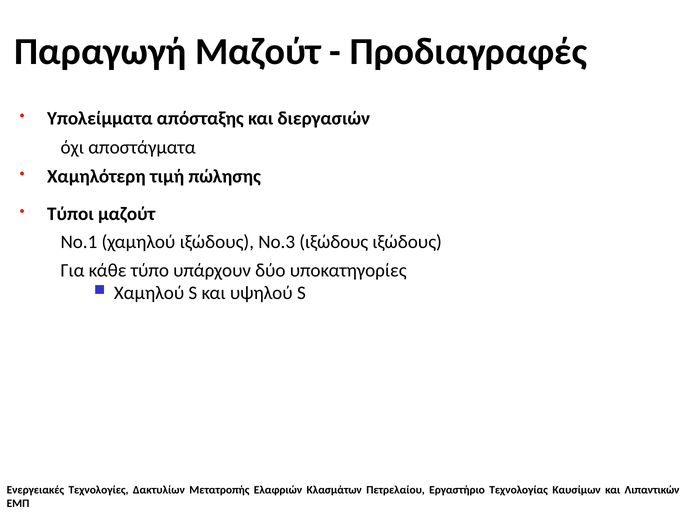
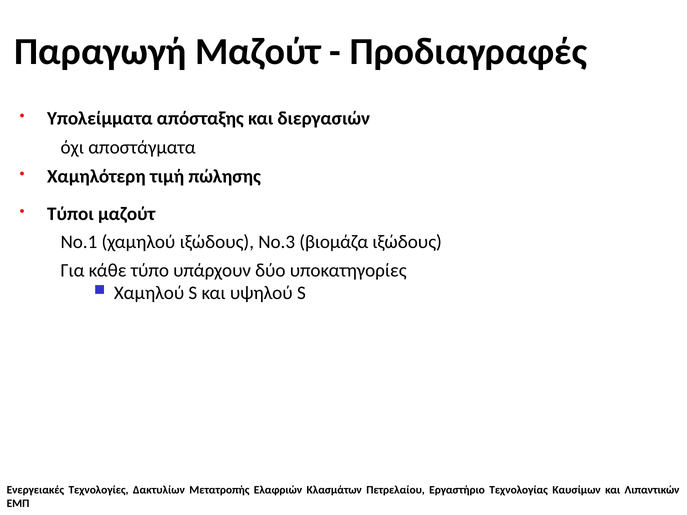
Νο.3 ιξώδους: ιξώδους -> βιομάζα
